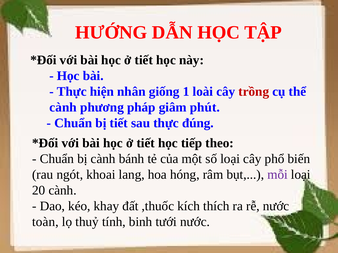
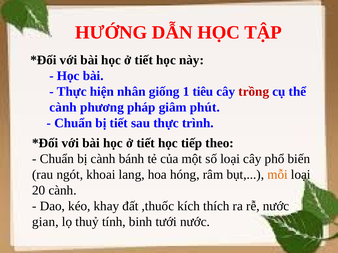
loài: loài -> tiêu
đúng: đúng -> trình
mỗi colour: purple -> orange
toàn: toàn -> gian
